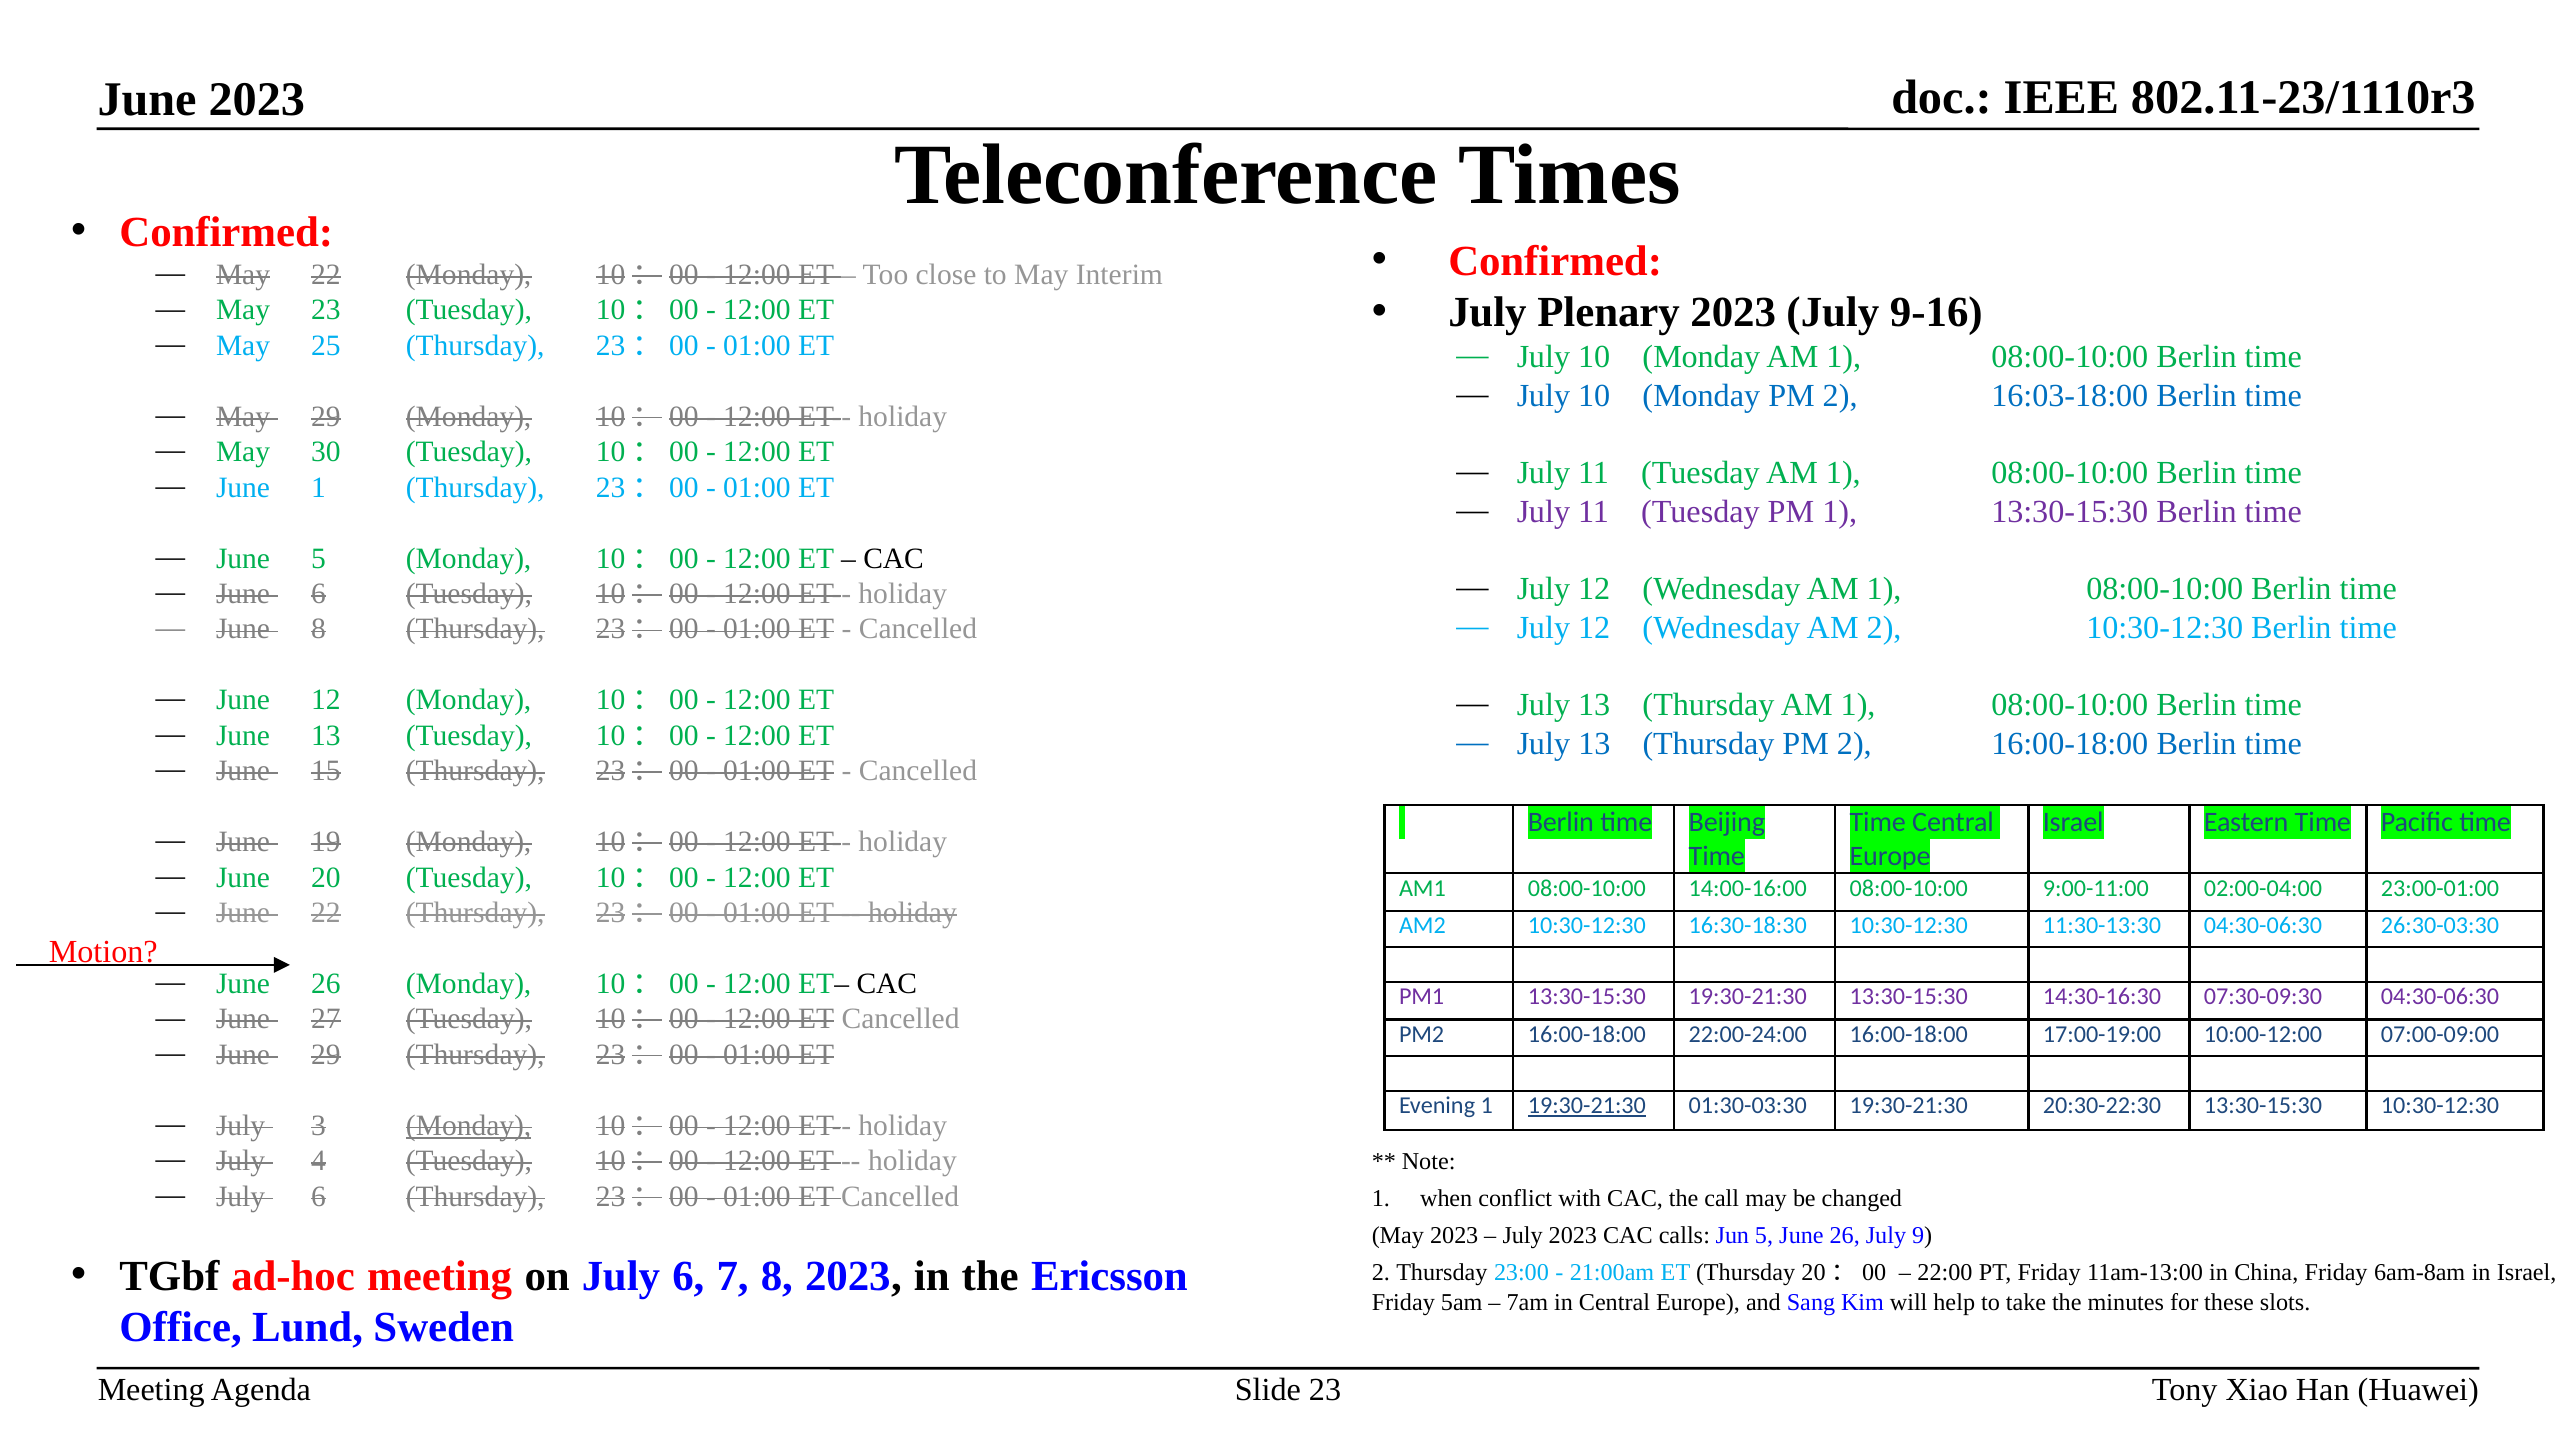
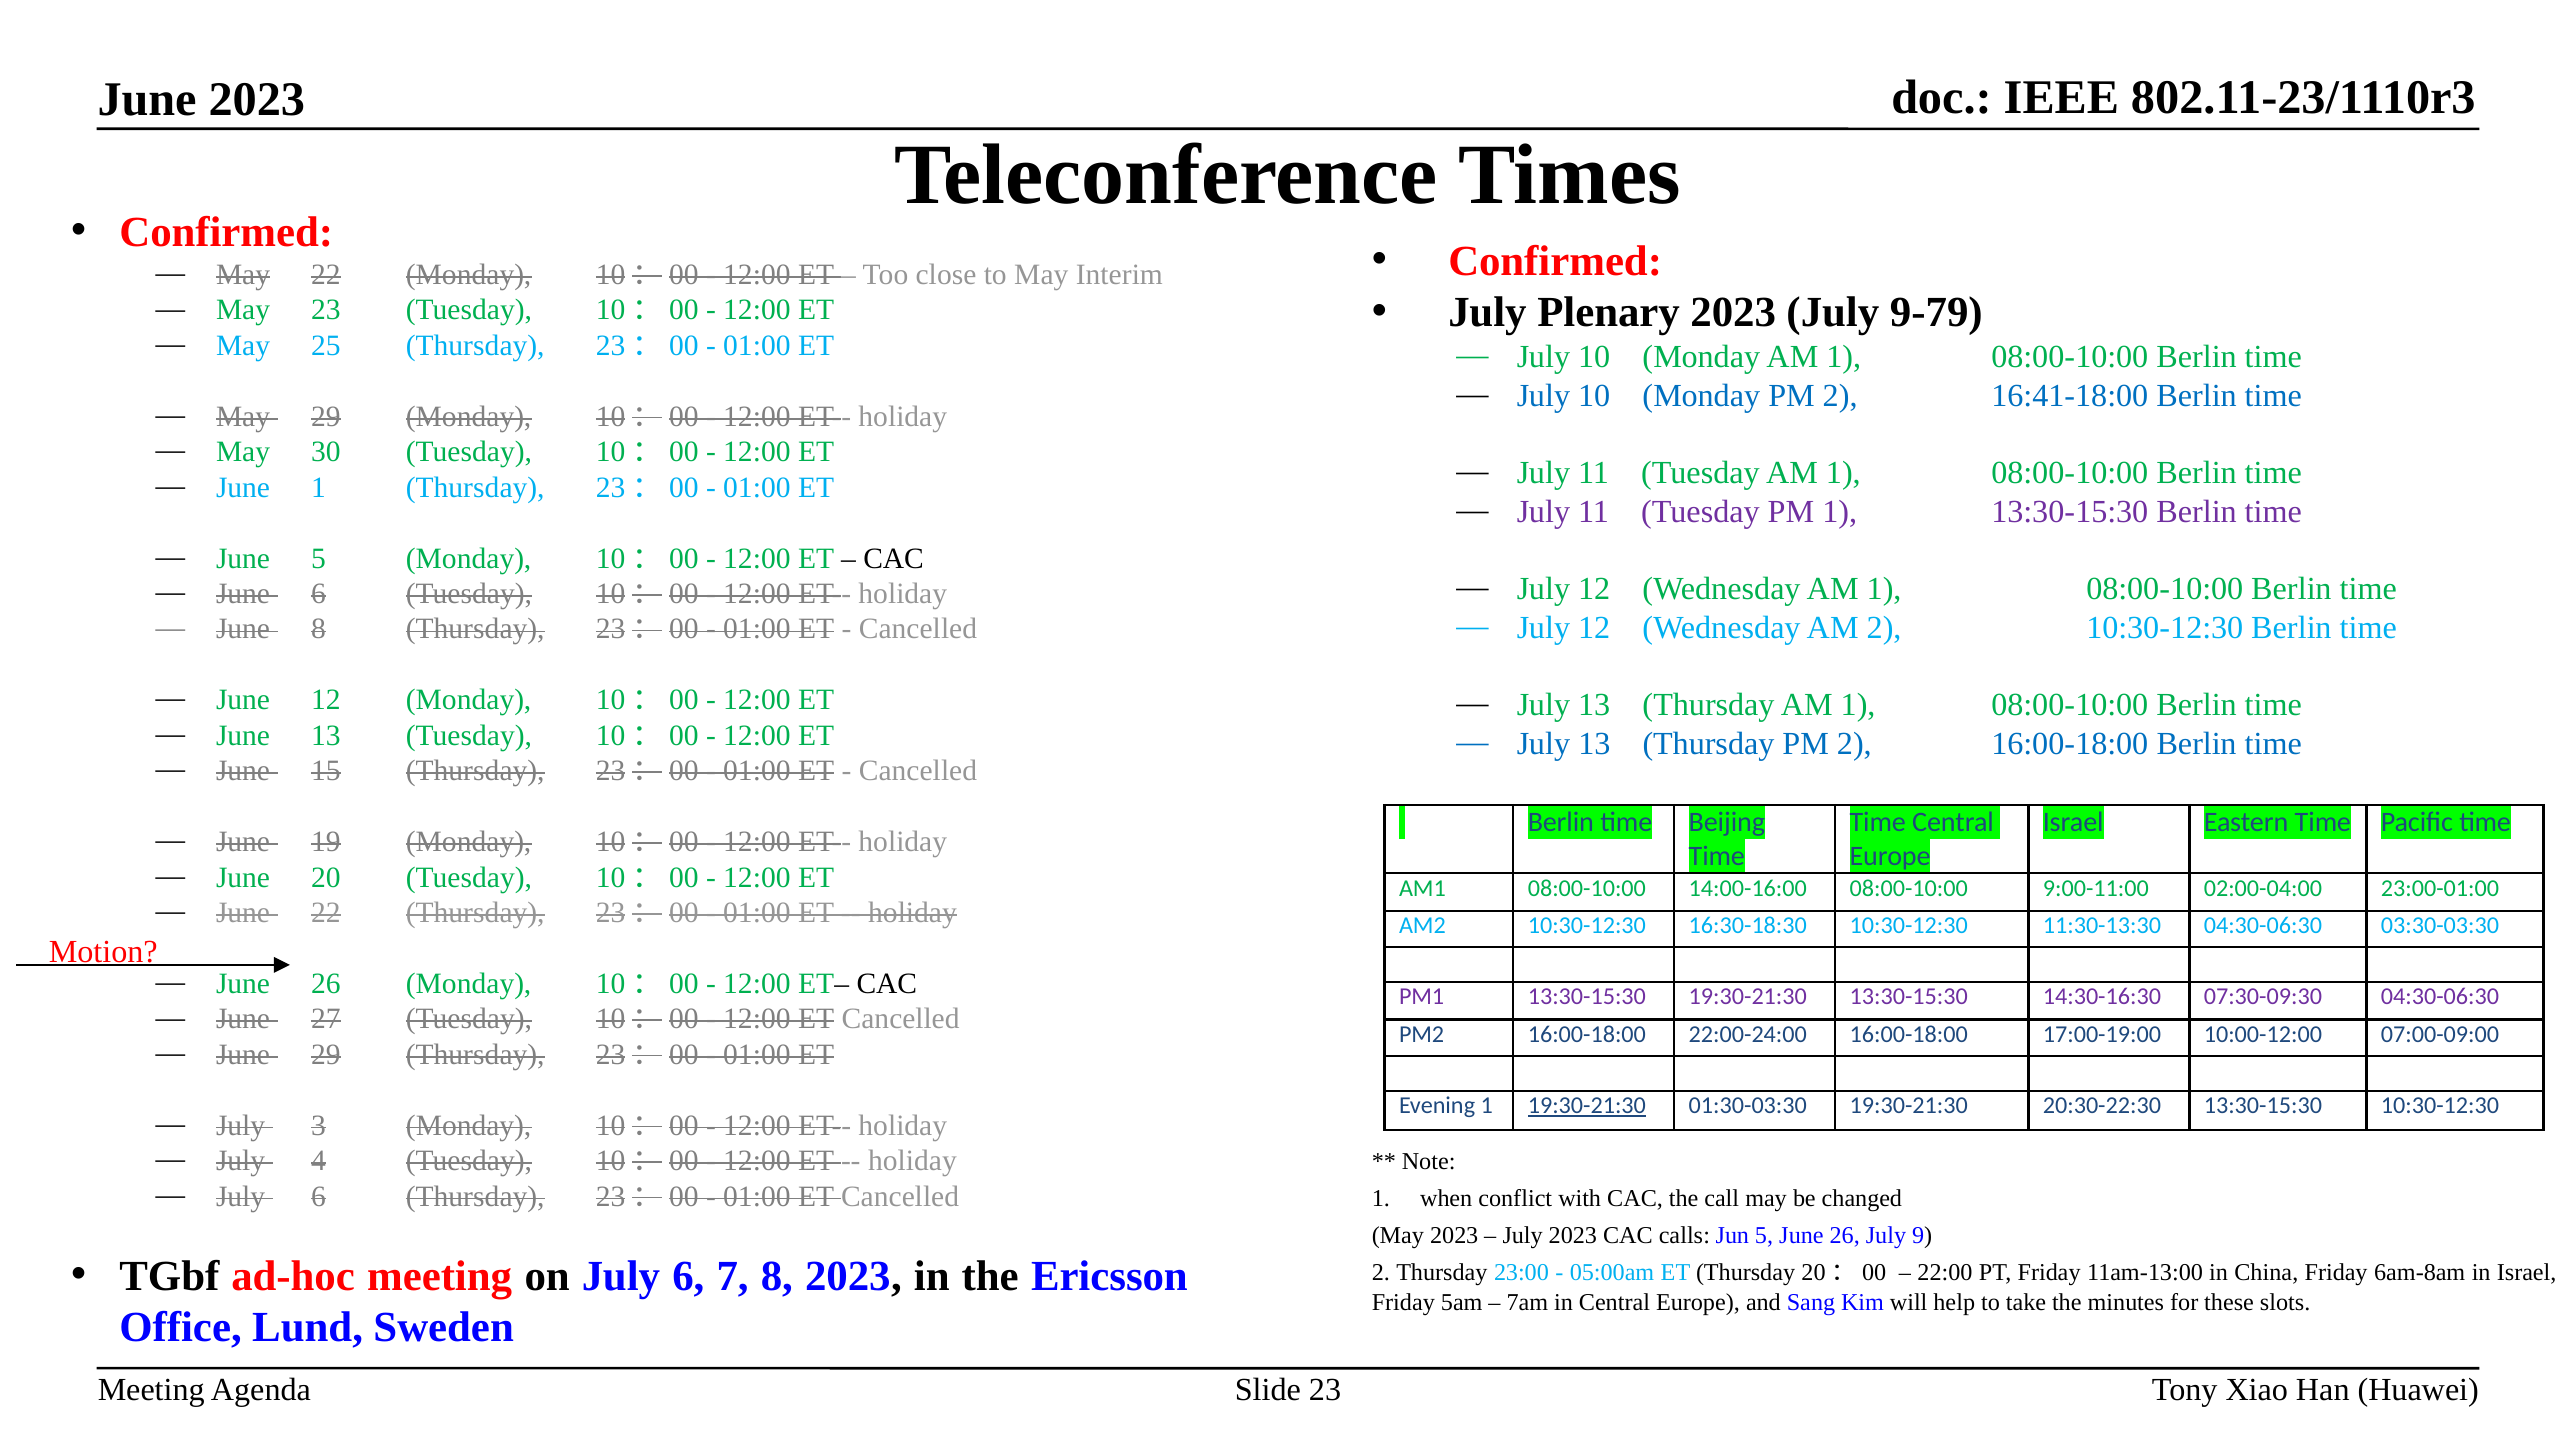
9-16: 9-16 -> 9-79
16:03-18:00: 16:03-18:00 -> 16:41-18:00
26:30-03:30: 26:30-03:30 -> 03:30-03:30
Monday at (469, 1125) underline: present -> none
21:00am: 21:00am -> 05:00am
